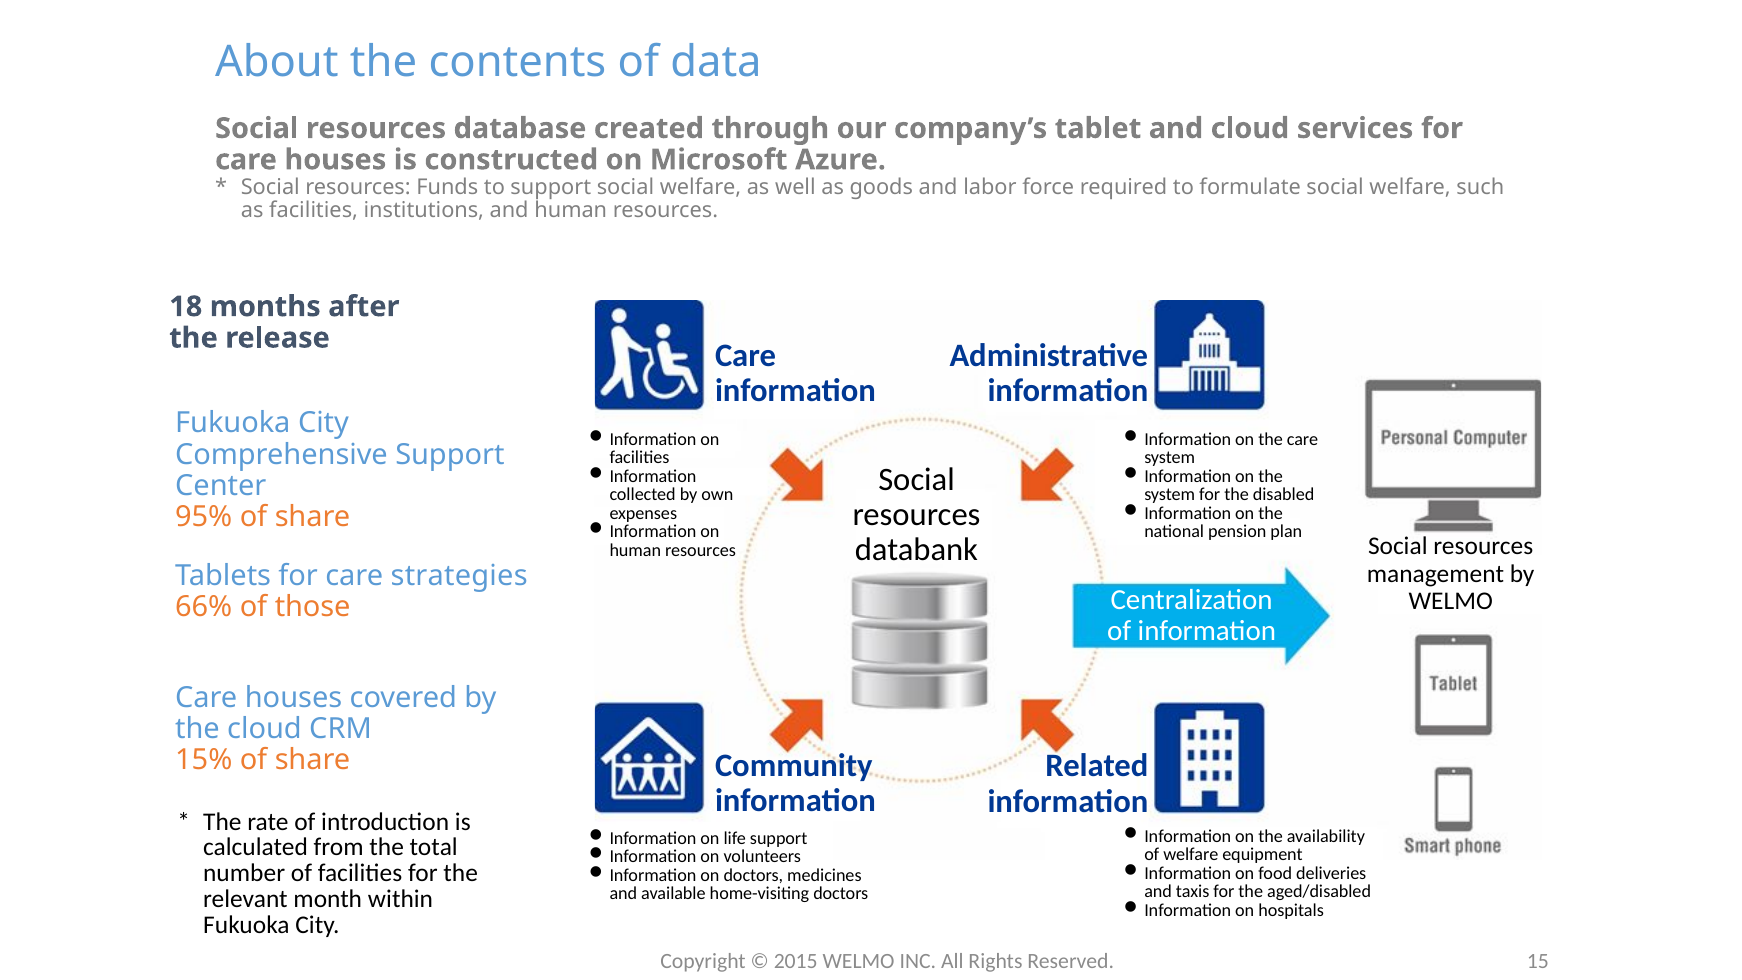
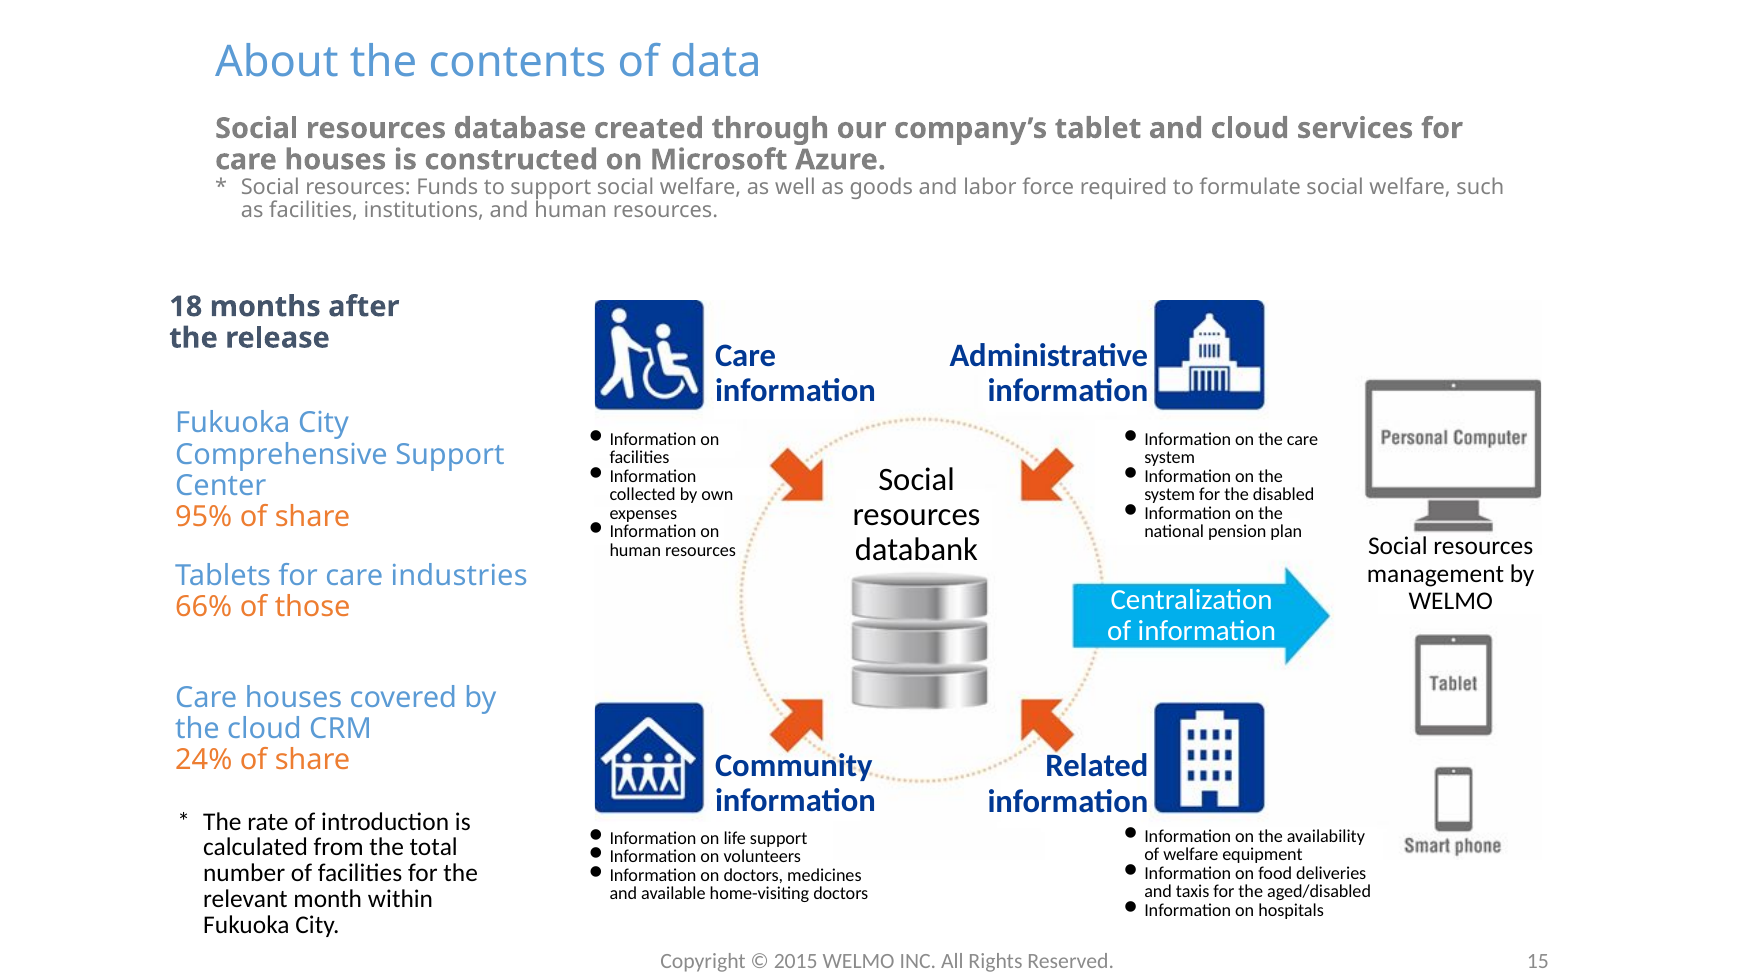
strategies: strategies -> industries
15%: 15% -> 24%
